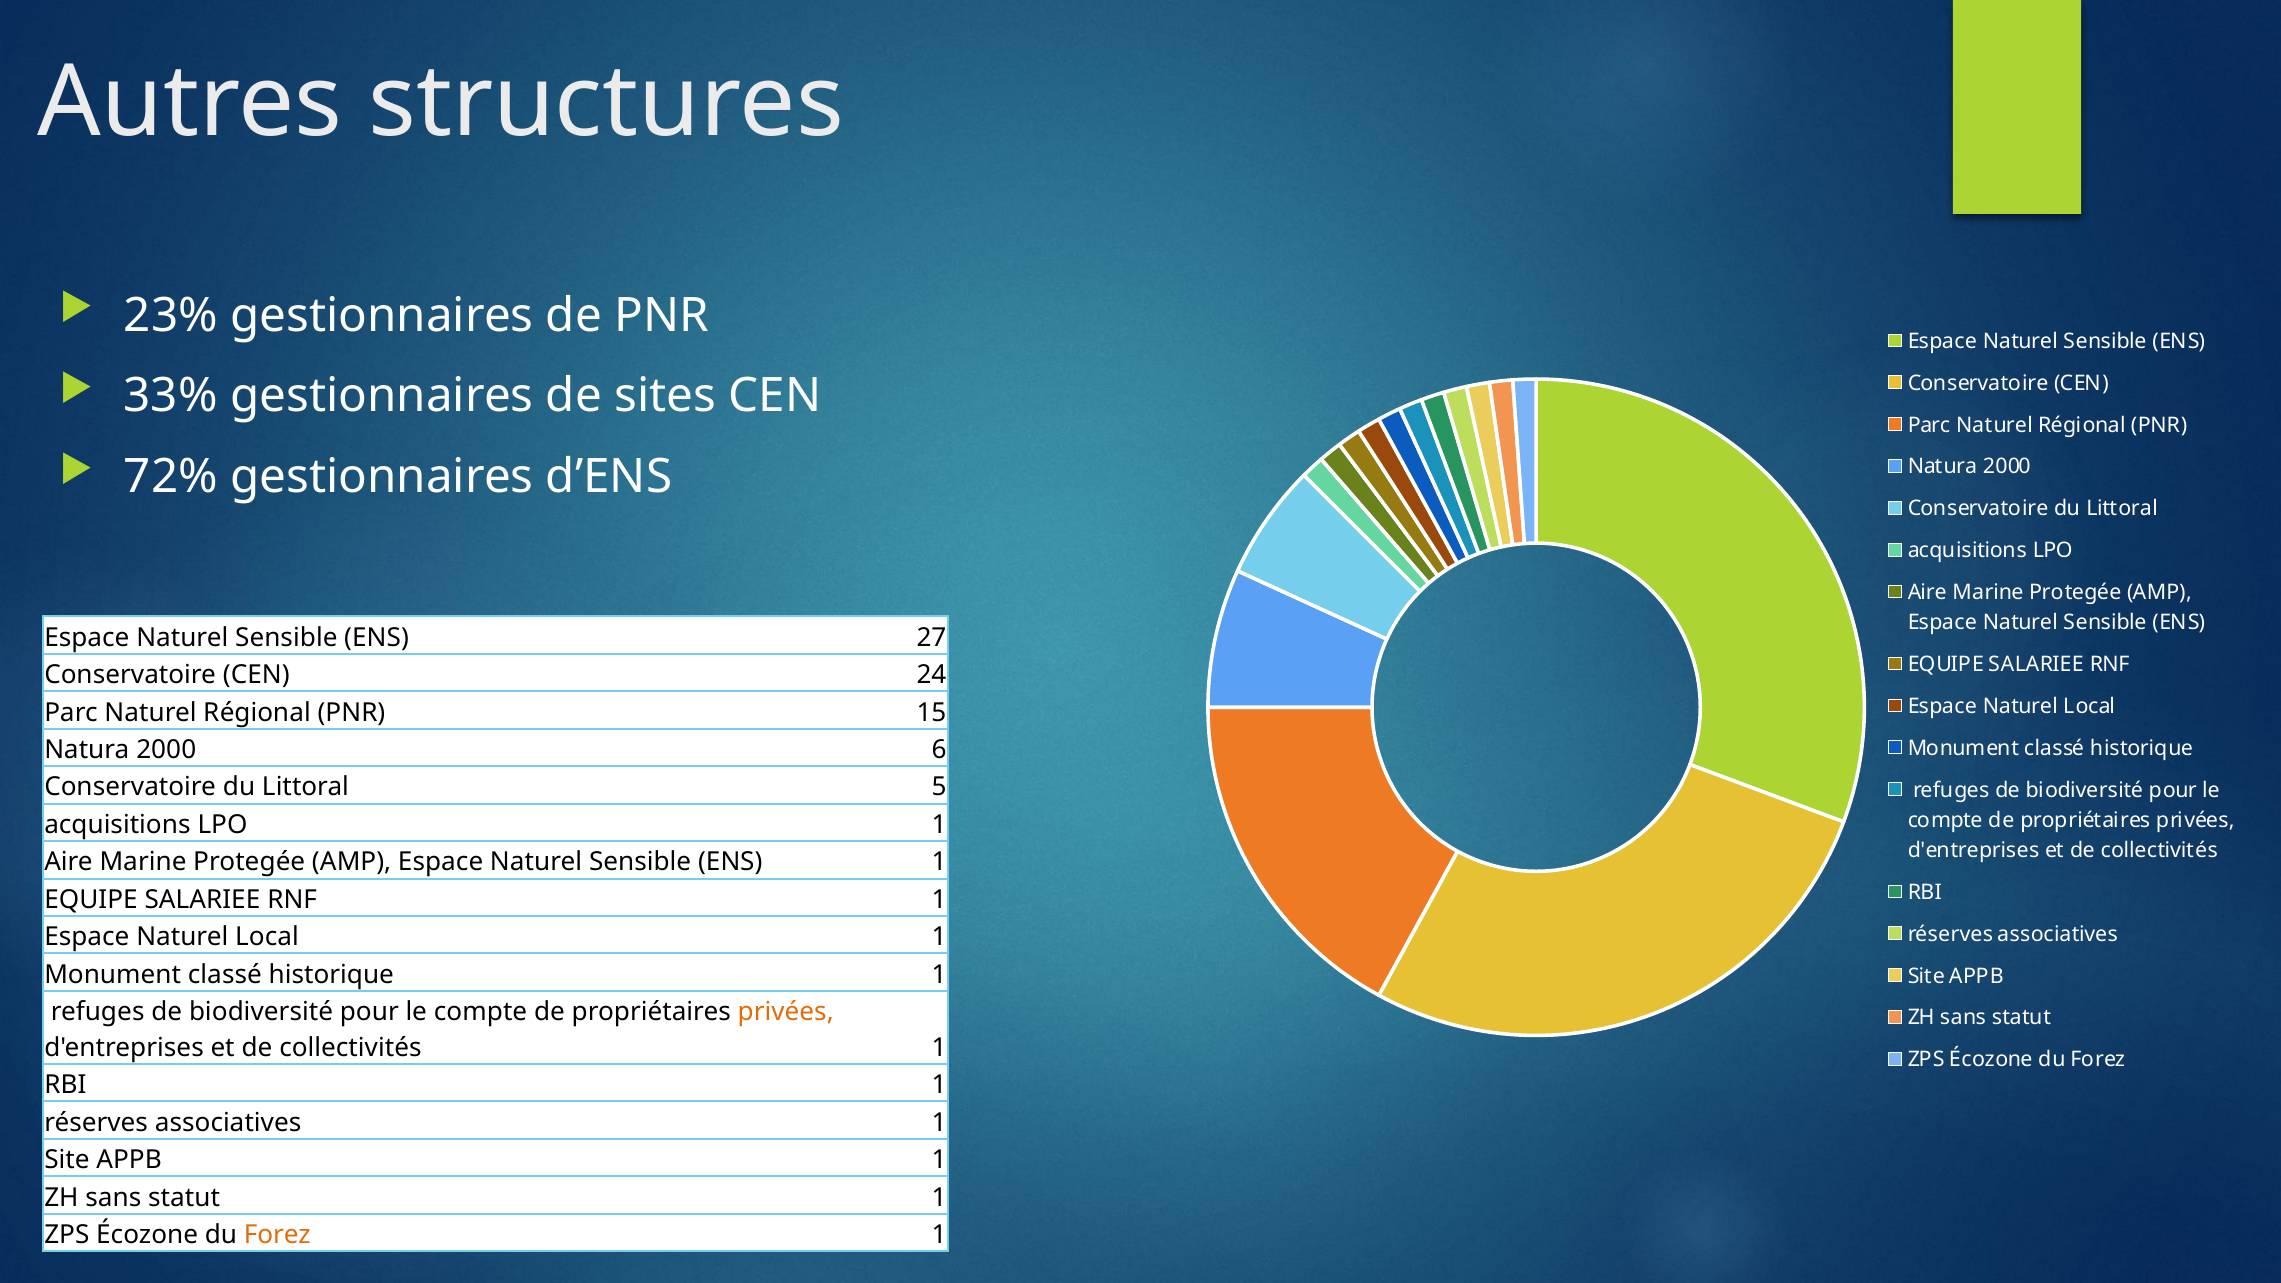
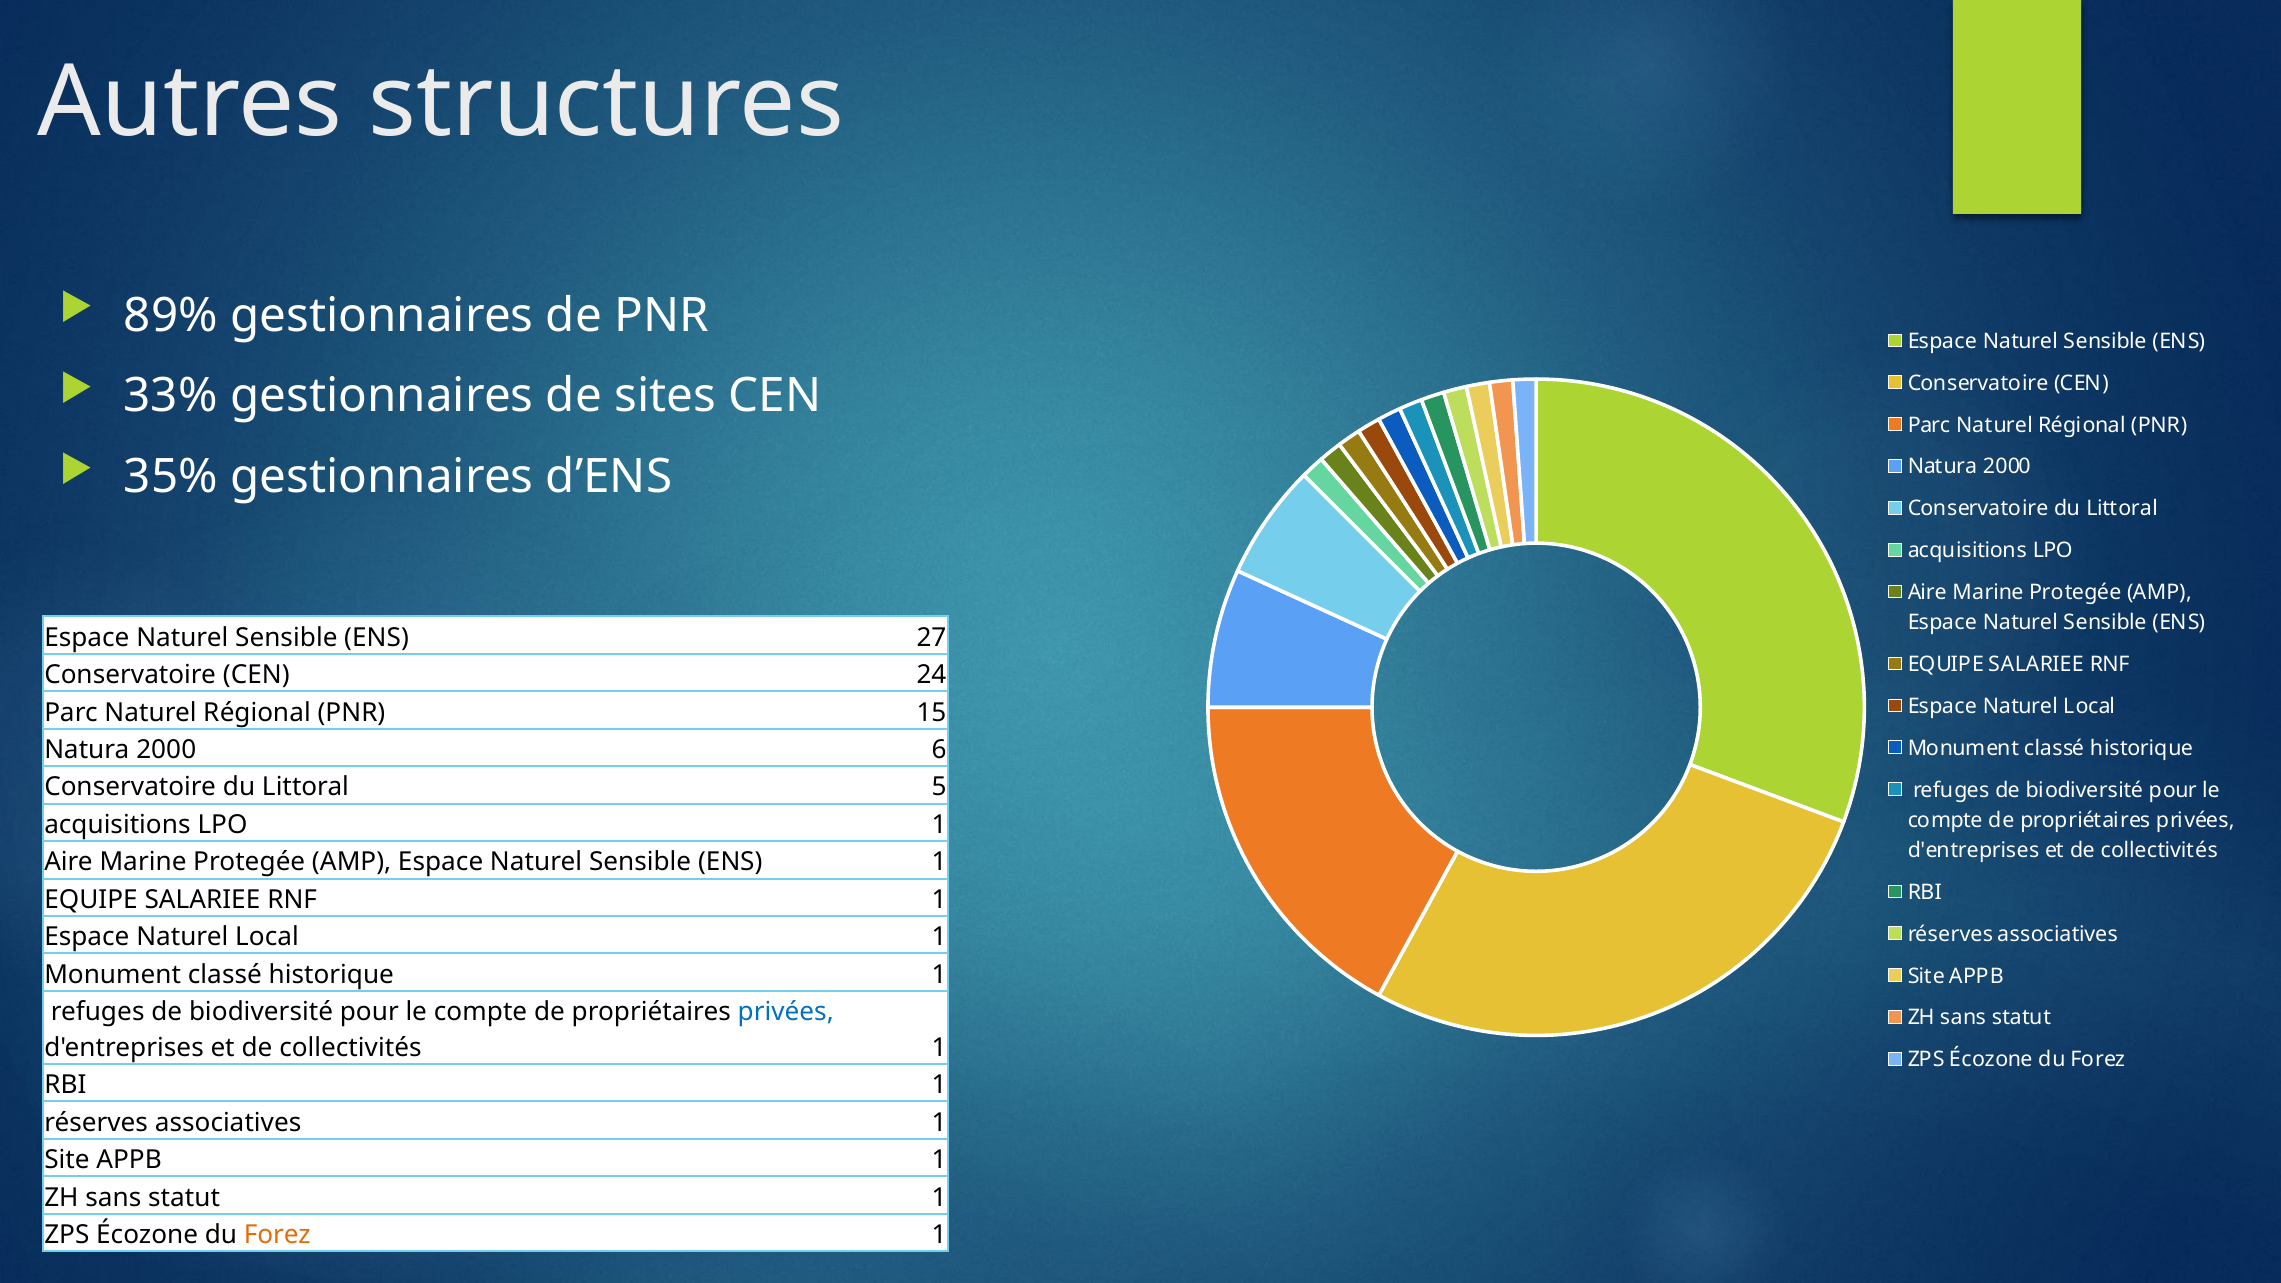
23%: 23% -> 89%
72%: 72% -> 35%
privées at (786, 1012) colour: orange -> blue
